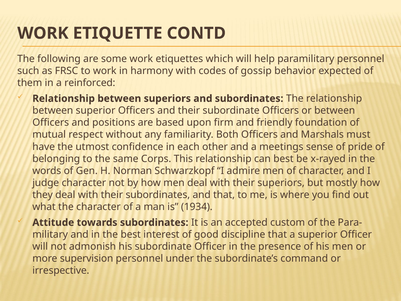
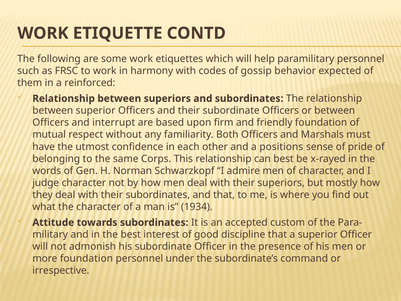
positions: positions -> interrupt
meetings: meetings -> positions
more supervision: supervision -> foundation
